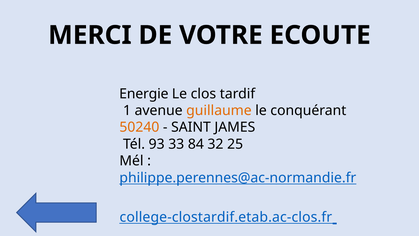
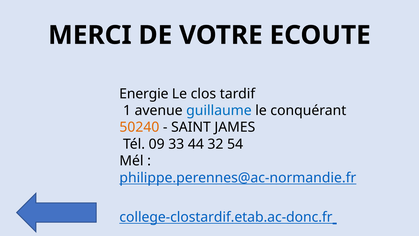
guillaume colour: orange -> blue
93: 93 -> 09
84: 84 -> 44
25: 25 -> 54
college-clostardif.etab.ac-clos.fr: college-clostardif.etab.ac-clos.fr -> college-clostardif.etab.ac-donc.fr
